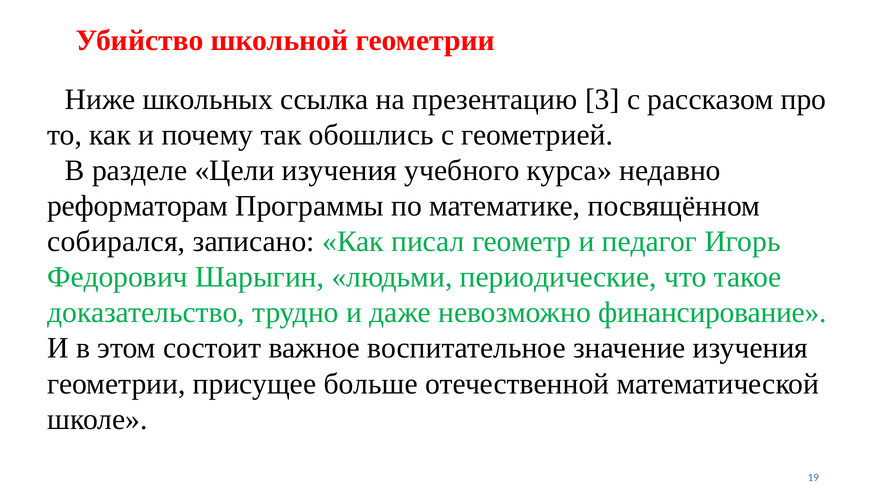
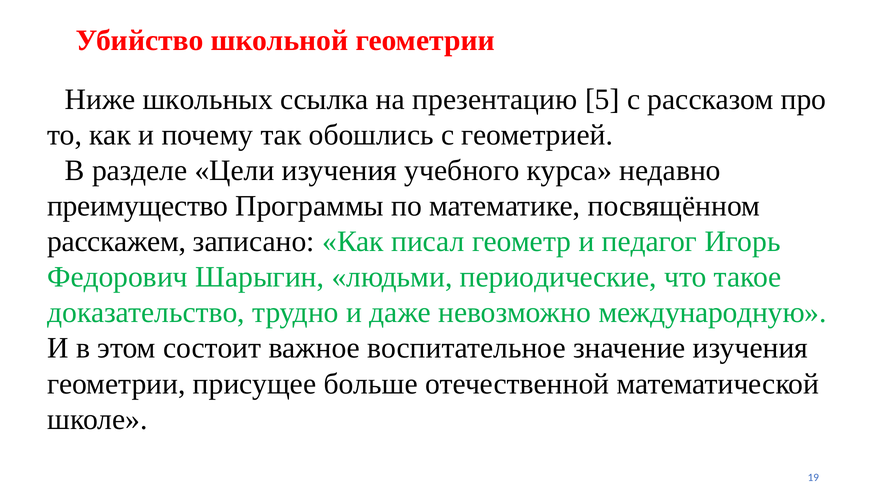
3: 3 -> 5
реформаторам: реформаторам -> преимущество
собирался: собирался -> расскажем
финансирование: финансирование -> международную
